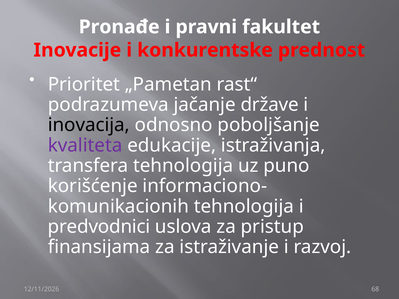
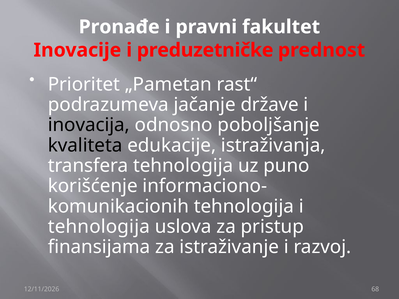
konkurentske: konkurentske -> preduzetničke
kvaliteta colour: purple -> black
predvodnici at (99, 227): predvodnici -> tehnologija
